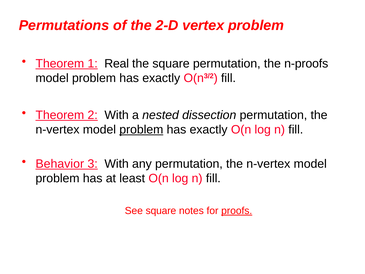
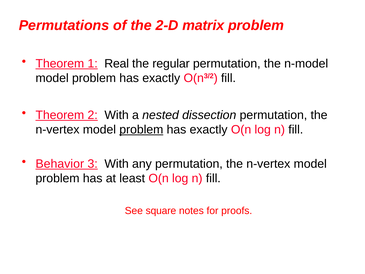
vertex: vertex -> matrix
the square: square -> regular
n-proofs: n-proofs -> n-model
proofs underline: present -> none
